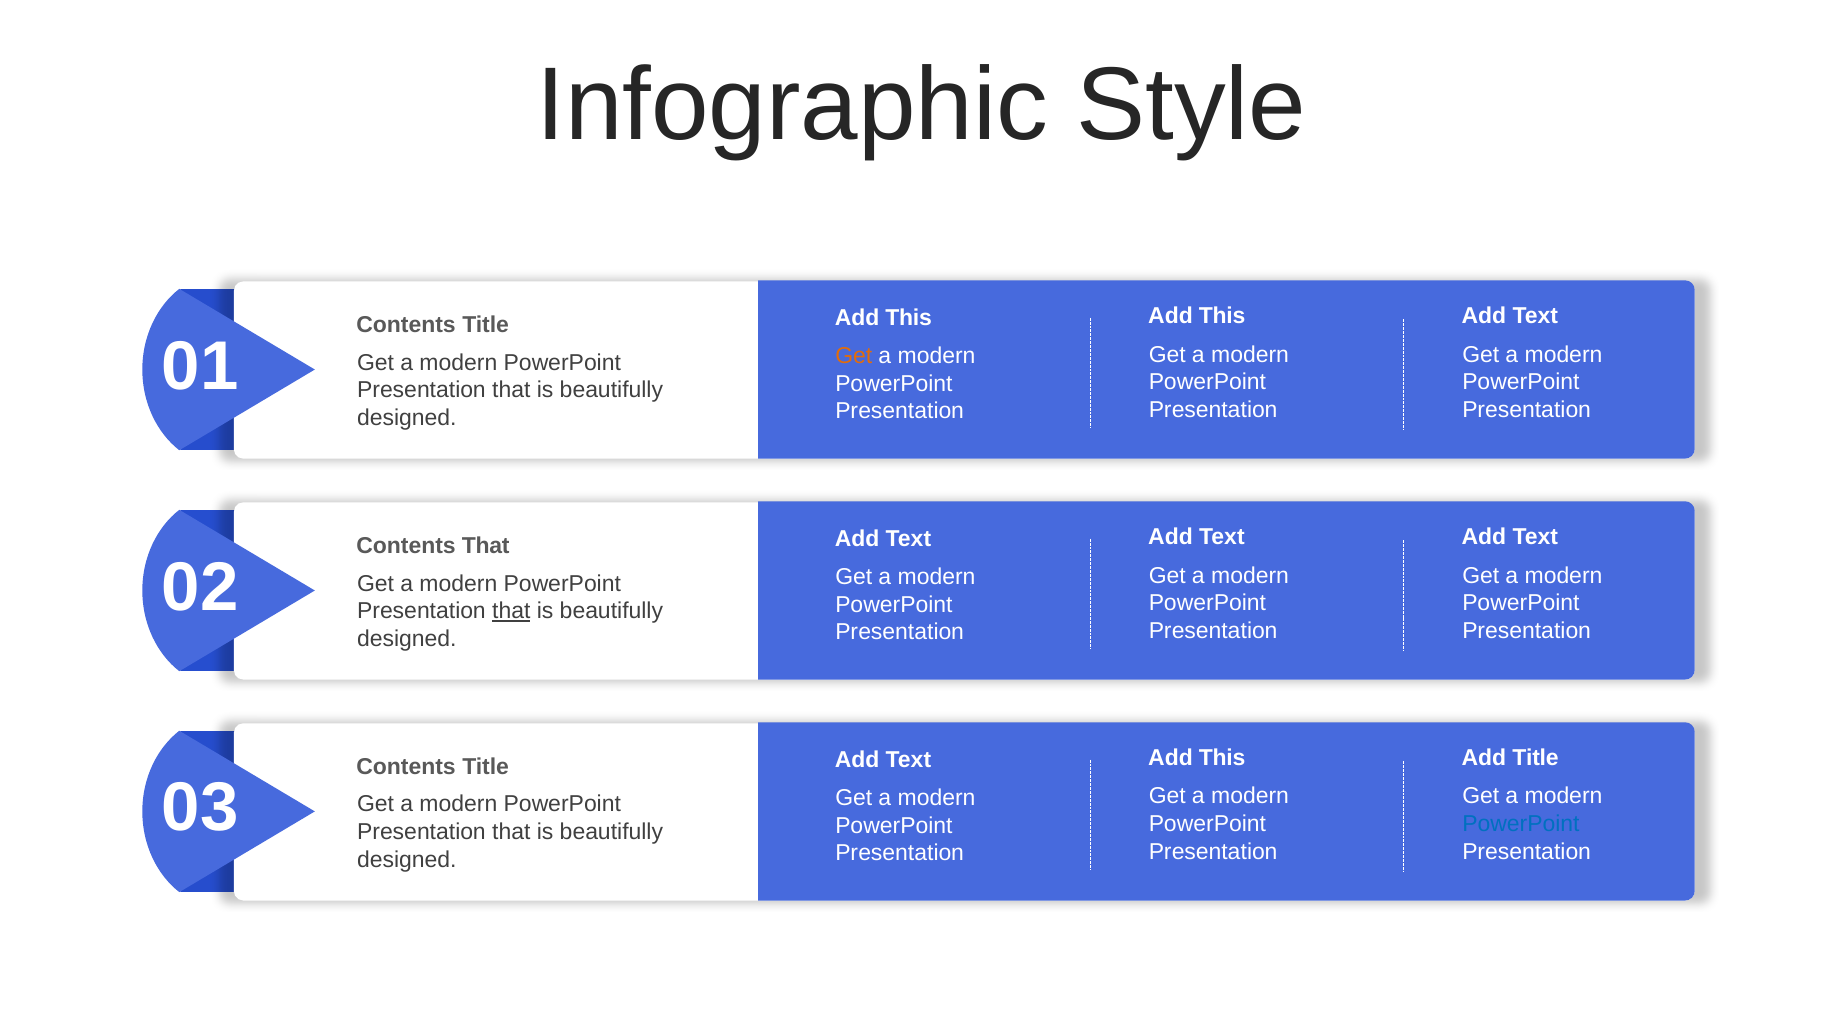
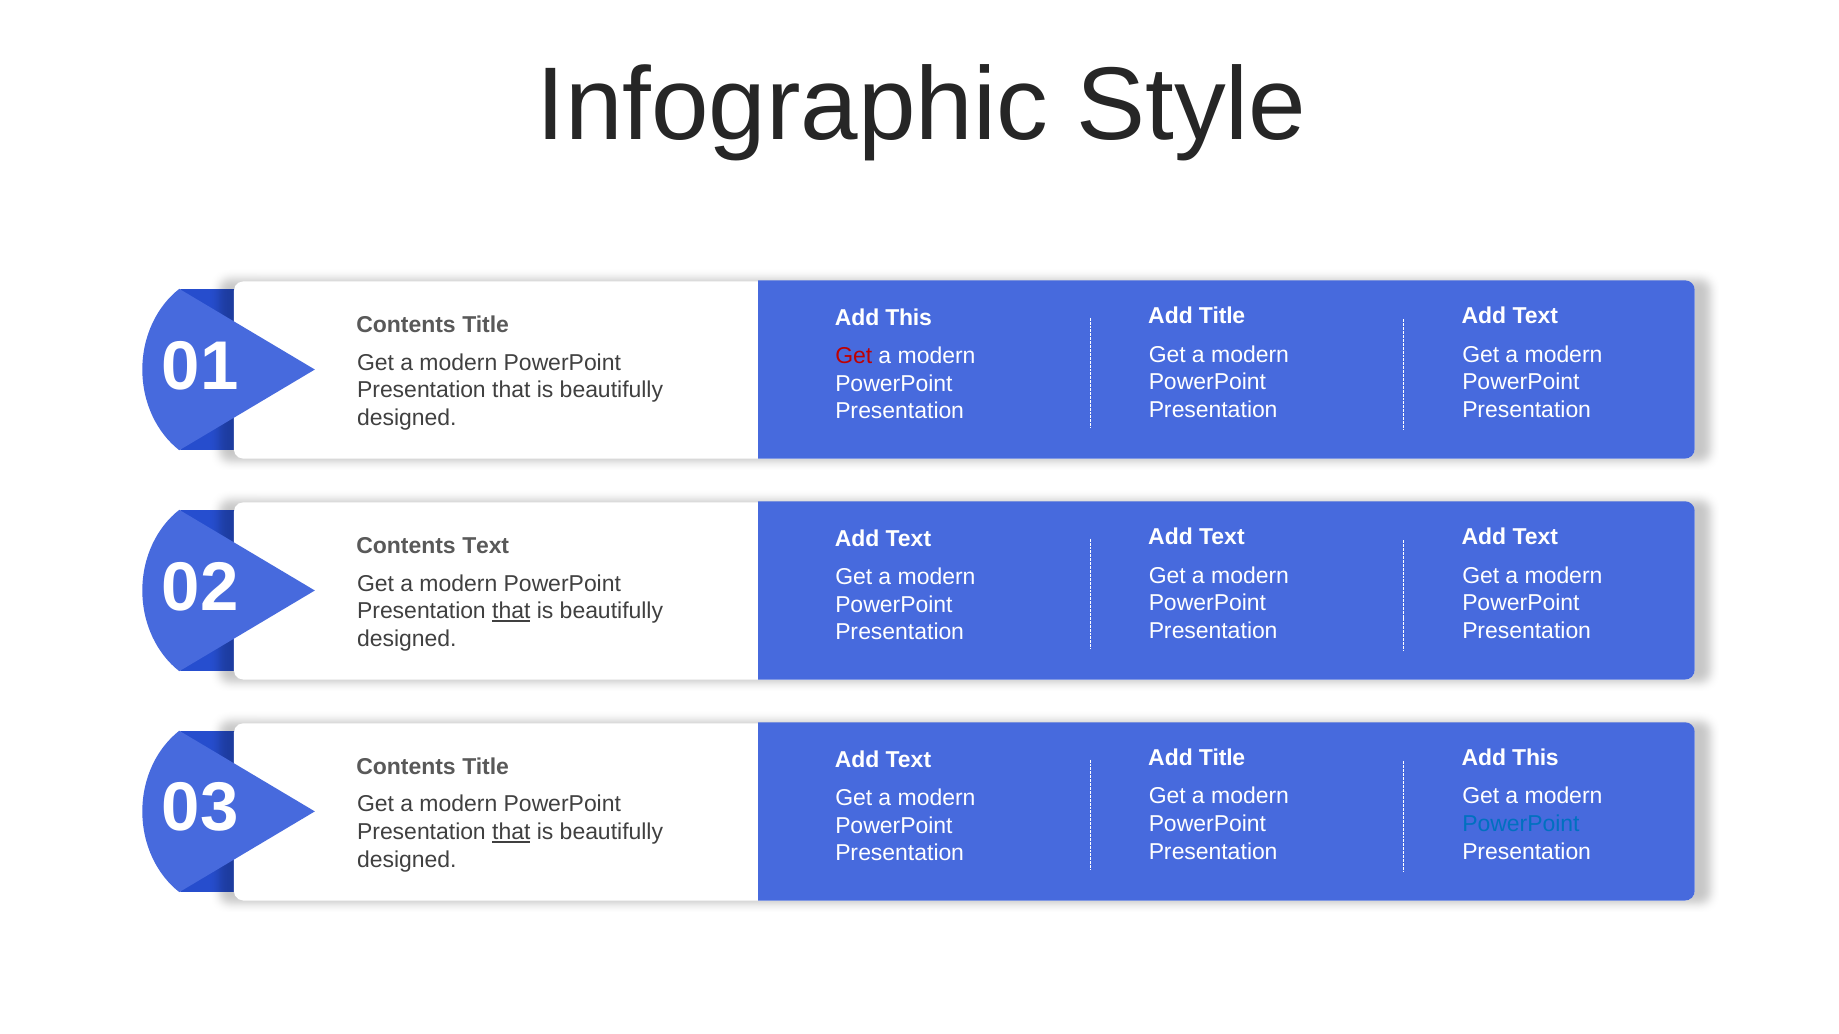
This at (1222, 316): This -> Title
Get at (854, 356) colour: orange -> red
Contents That: That -> Text
This at (1222, 758): This -> Title
Title at (1535, 758): Title -> This
that at (511, 832) underline: none -> present
